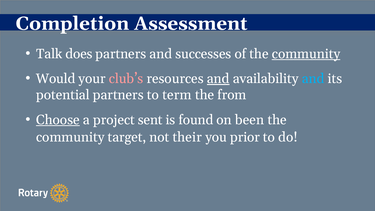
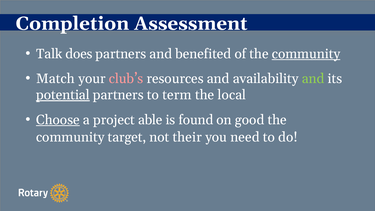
successes: successes -> benefited
Would: Would -> Match
and at (218, 79) underline: present -> none
and at (313, 79) colour: light blue -> light green
potential underline: none -> present
from: from -> local
sent: sent -> able
been: been -> good
prior: prior -> need
